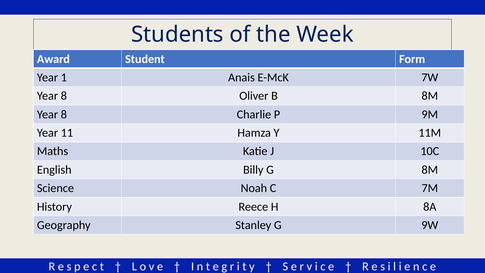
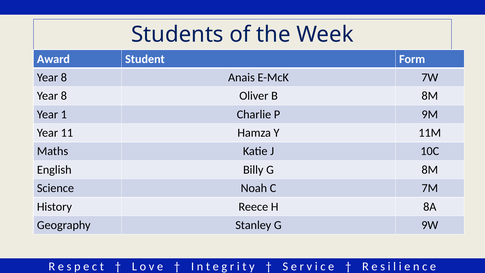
1 at (64, 77): 1 -> 8
8 at (64, 114): 8 -> 1
